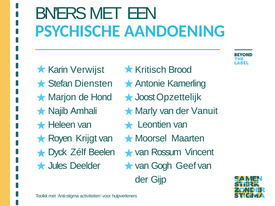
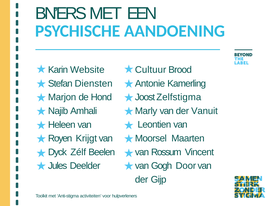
Verwijst: Verwijst -> Website
Kritisch: Kritisch -> Cultuur
Opzettelijk: Opzettelijk -> Zelfstigma
Geef: Geef -> Door
